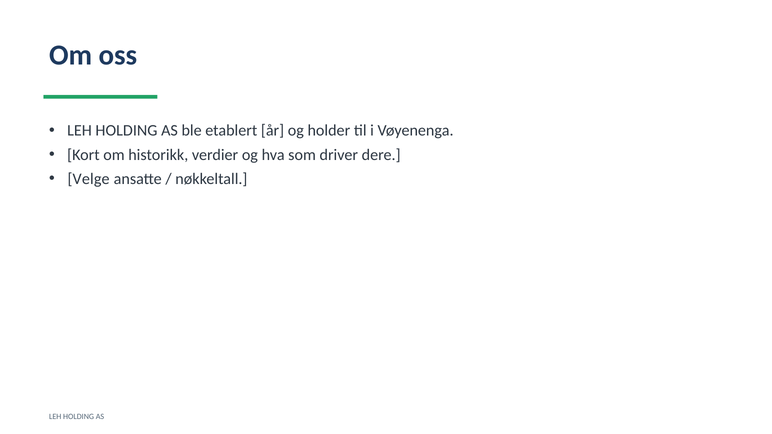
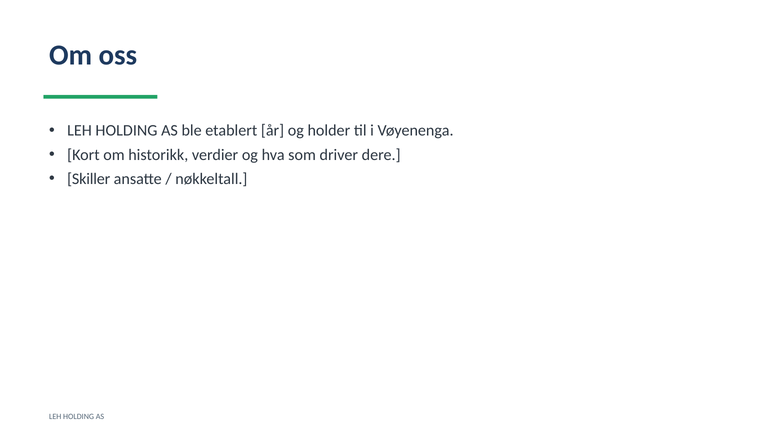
Velge: Velge -> Skiller
